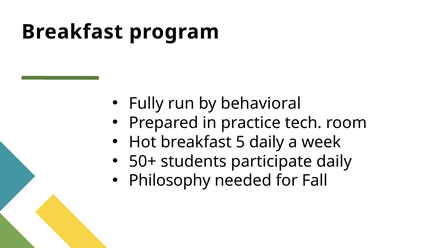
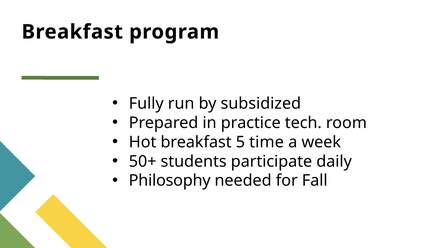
behavioral: behavioral -> subsidized
5 daily: daily -> time
